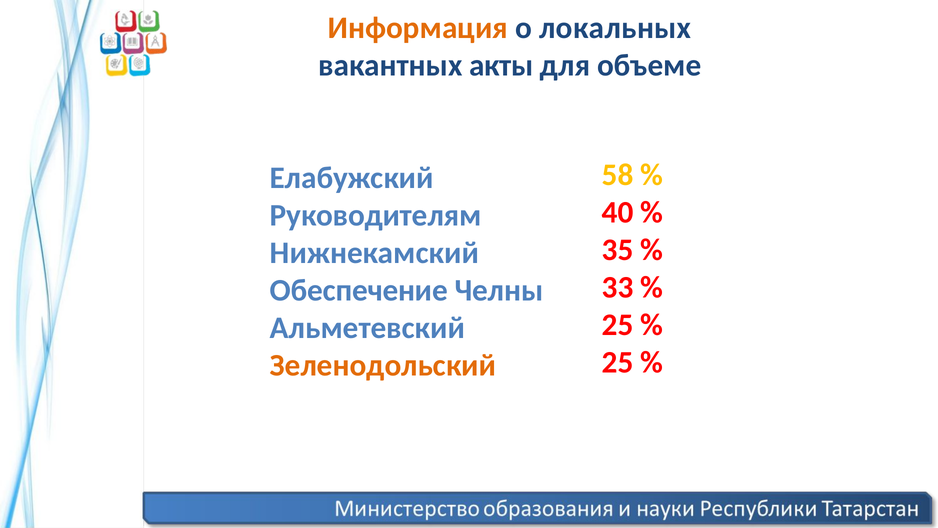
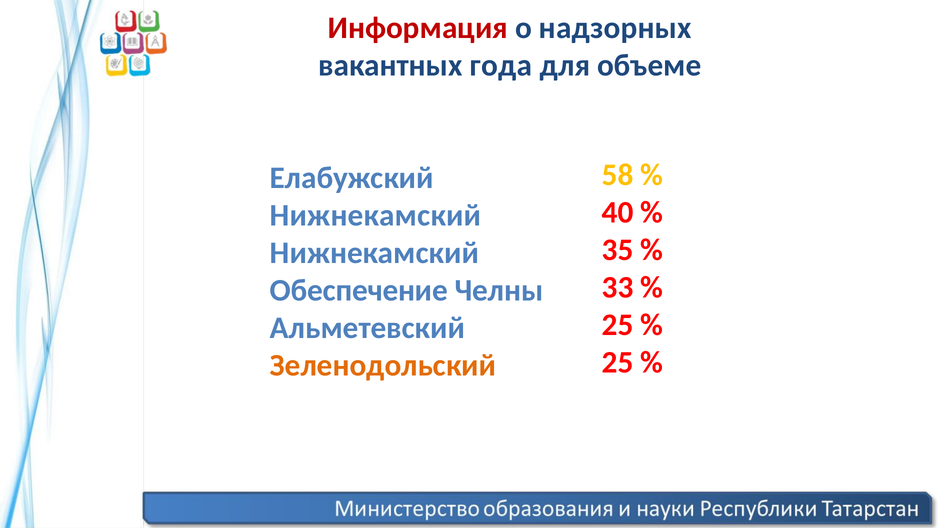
Информация colour: orange -> red
локальных: локальных -> надзорных
акты: акты -> года
Руководителям at (376, 215): Руководителям -> Нижнекамский
